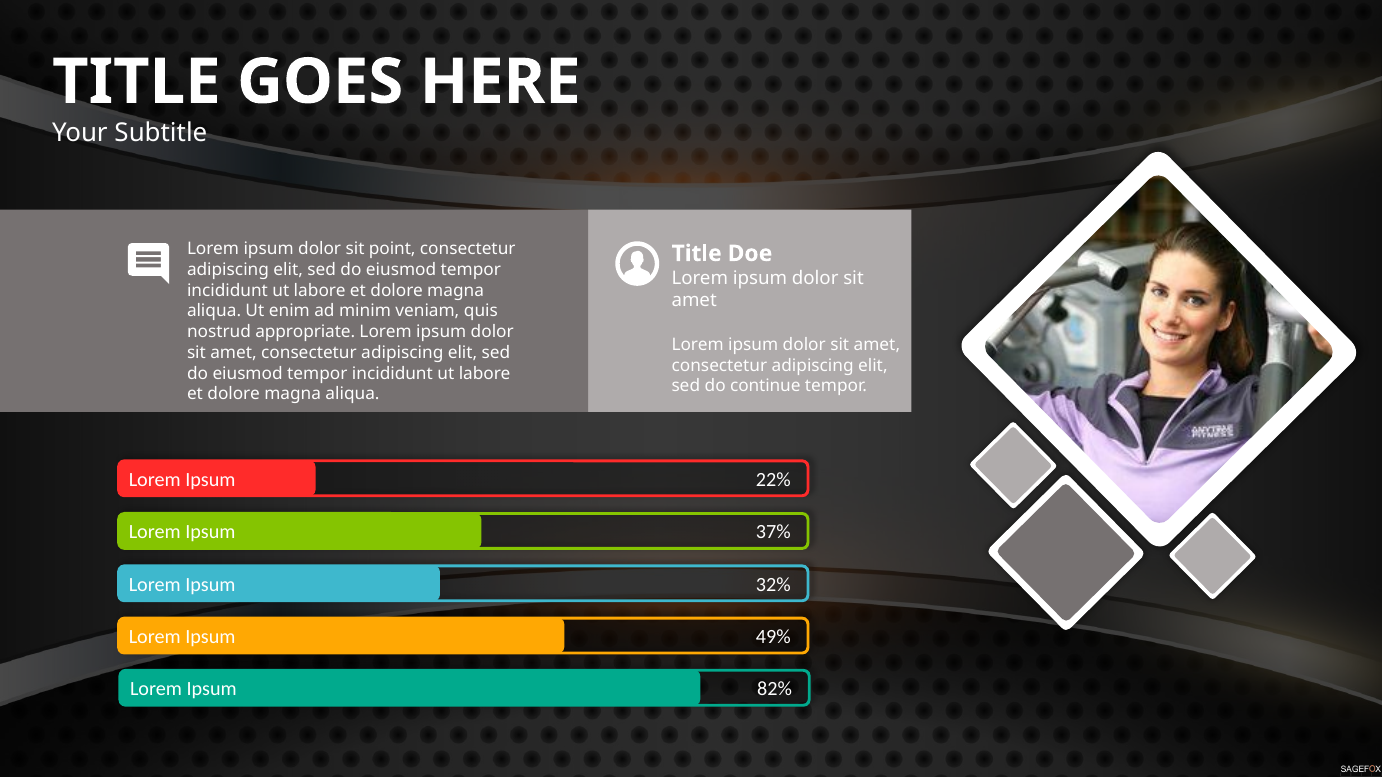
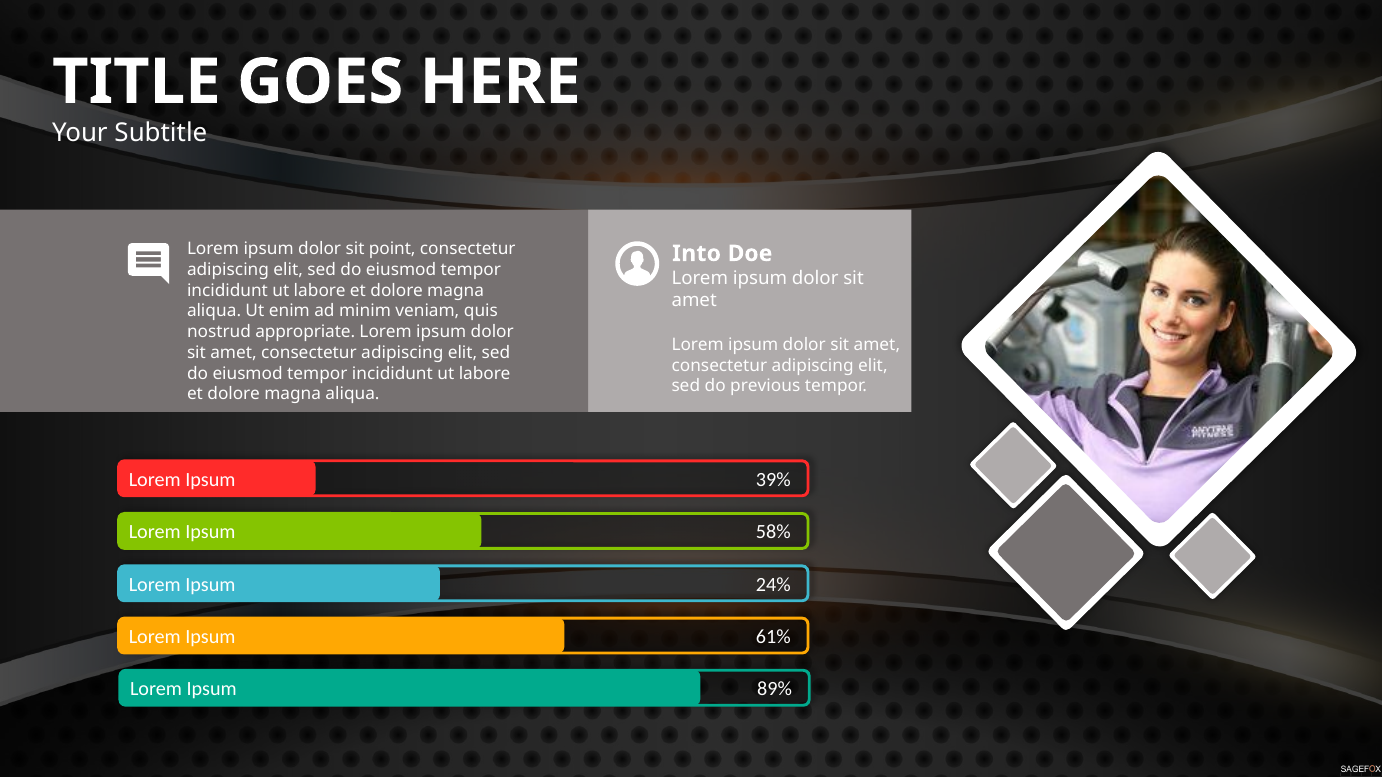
Title at (697, 254): Title -> Into
continue: continue -> previous
22%: 22% -> 39%
37%: 37% -> 58%
32%: 32% -> 24%
49%: 49% -> 61%
82%: 82% -> 89%
